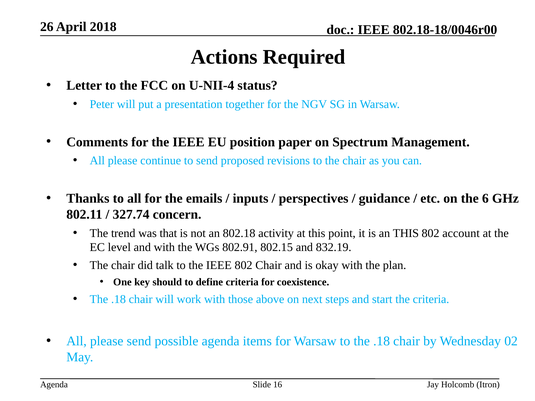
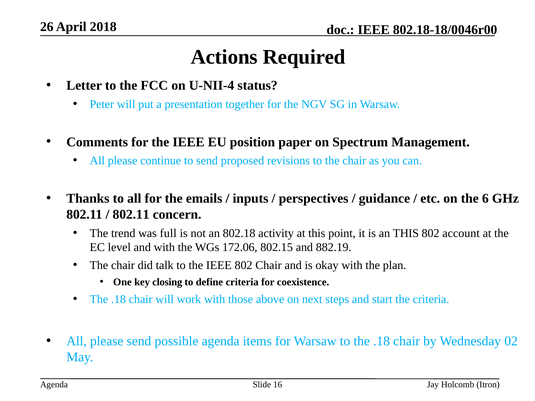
327.74 at (131, 215): 327.74 -> 802.11
that: that -> full
802.91: 802.91 -> 172.06
832.19: 832.19 -> 882.19
should: should -> closing
